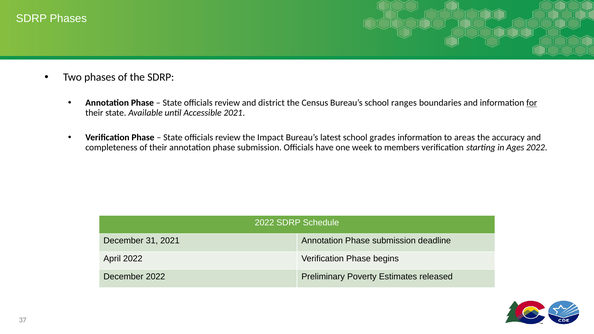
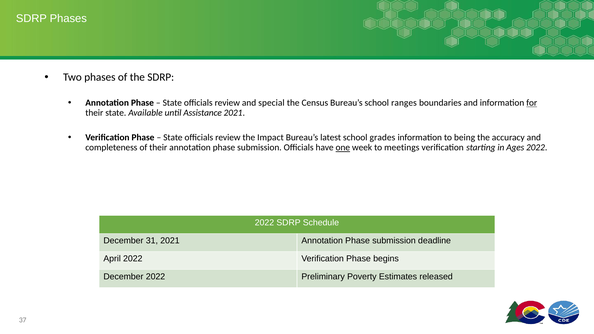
district: district -> special
Accessible: Accessible -> Assistance
areas: areas -> being
one underline: none -> present
members: members -> meetings
